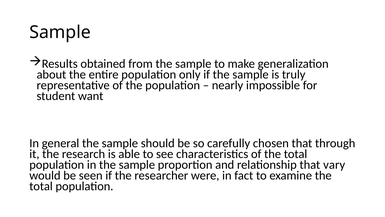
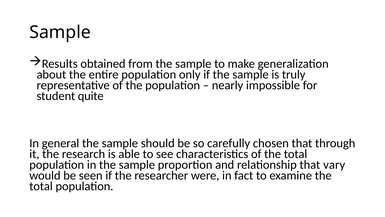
want: want -> quite
